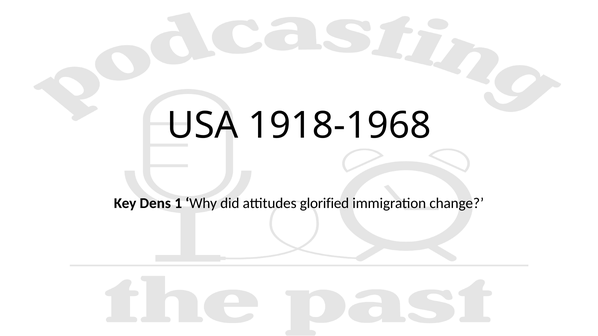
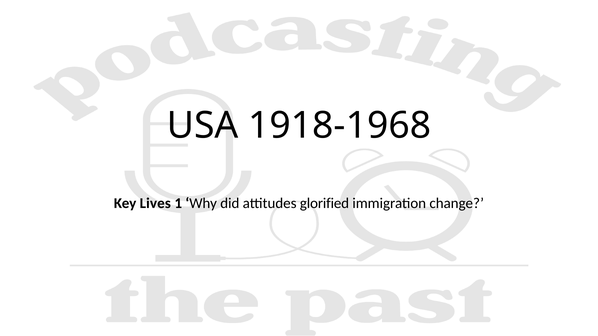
Dens: Dens -> Lives
